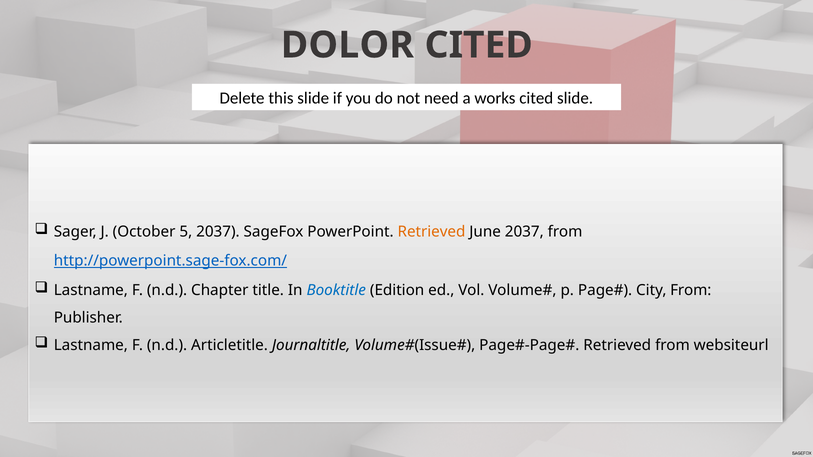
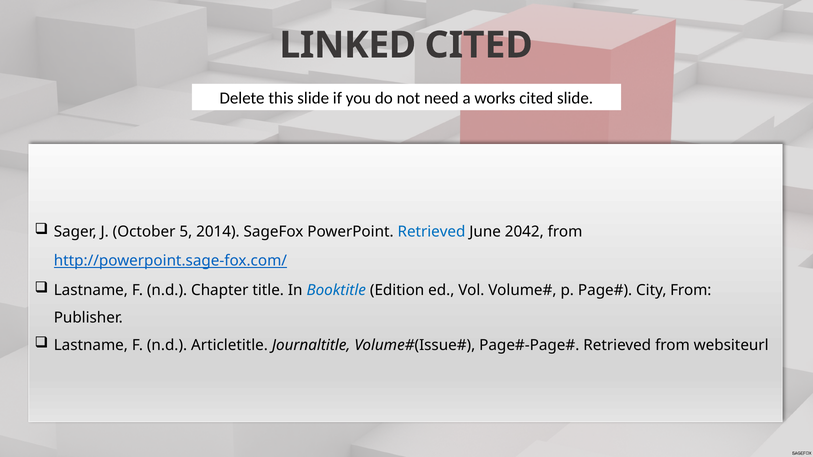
DOLOR: DOLOR -> LINKED
5 2037: 2037 -> 2014
Retrieved at (432, 232) colour: orange -> blue
June 2037: 2037 -> 2042
